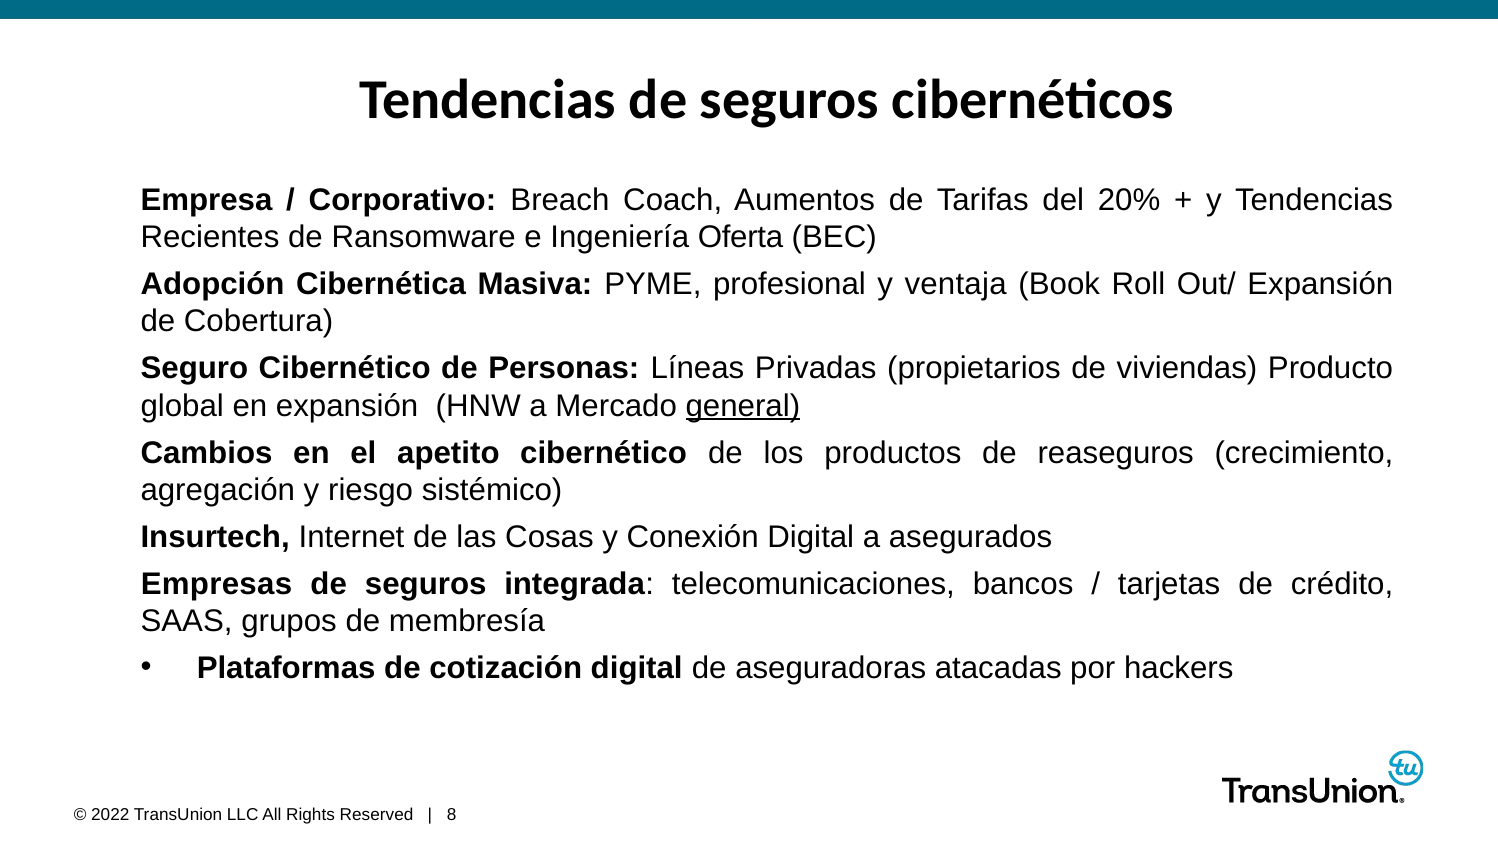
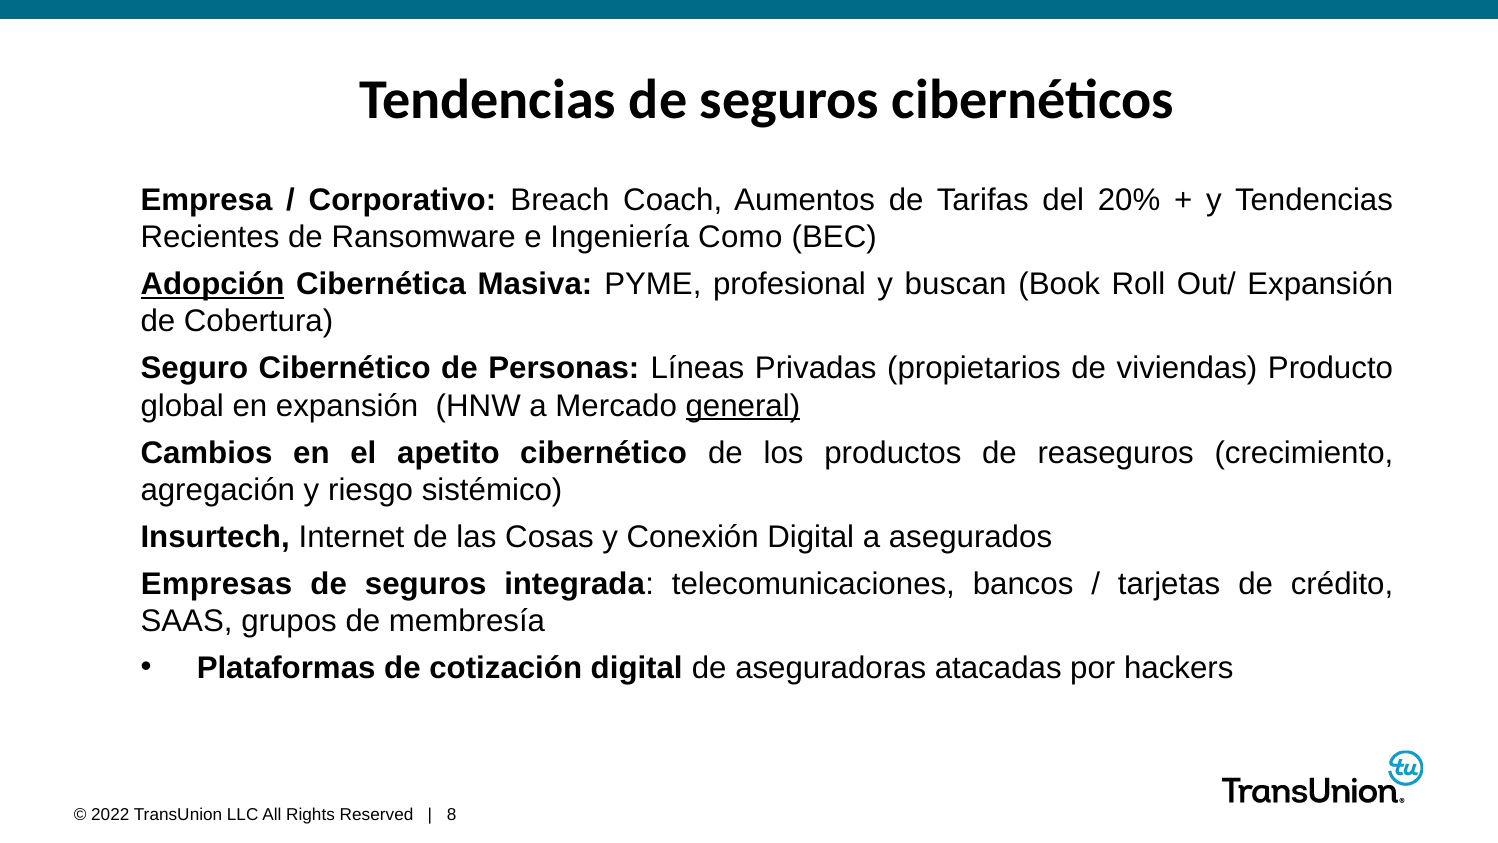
Oferta: Oferta -> Como
Adopción underline: none -> present
ventaja: ventaja -> buscan
